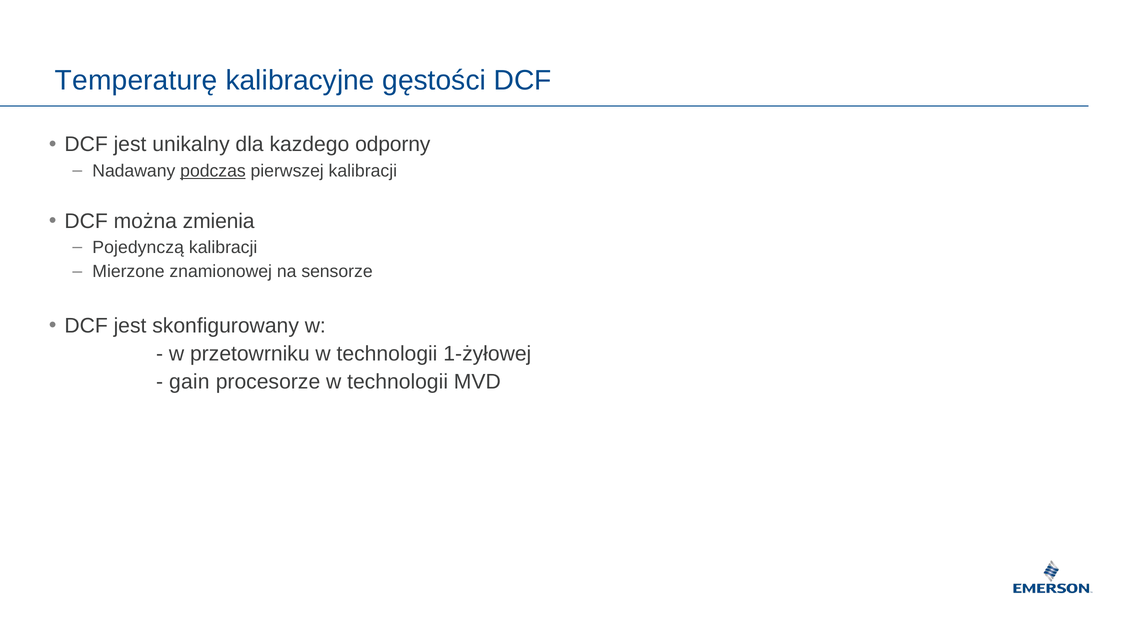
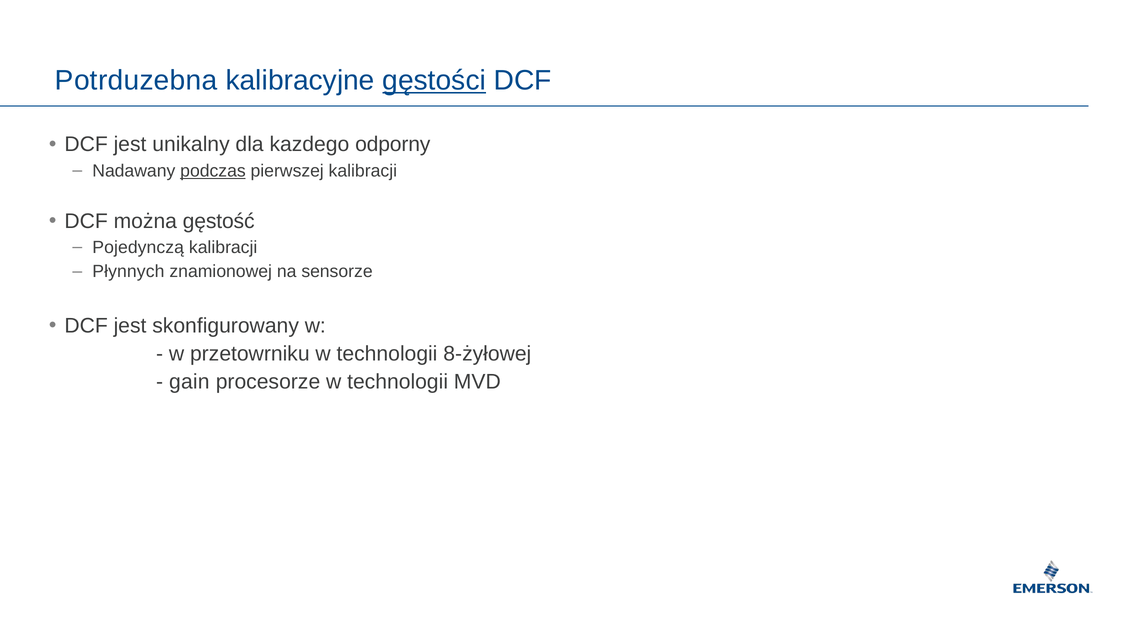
Temperaturę: Temperaturę -> Potrduzebna
gęstości underline: none -> present
zmienia: zmienia -> gęstość
Mierzone: Mierzone -> Płynnych
1-żyłowej: 1-żyłowej -> 8-żyłowej
